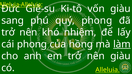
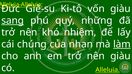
sang underline: none -> present
quý phong: phong -> những
cái phong: phong -> chúng
hồng: hồng -> nhan
